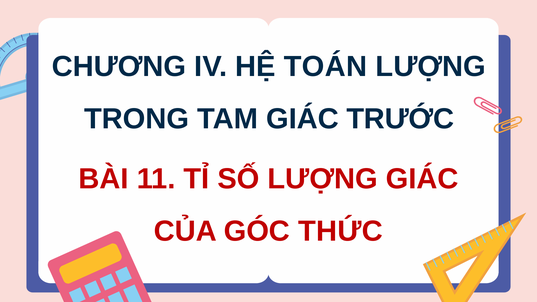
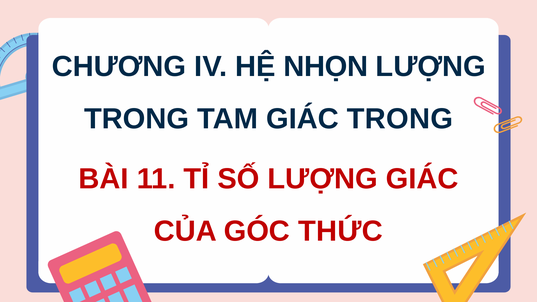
TOÁN: TOÁN -> NHỌN
GIÁC TRƯỚC: TRƯỚC -> TRONG
